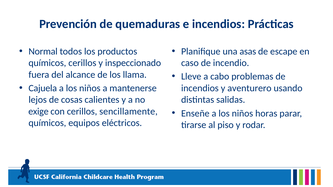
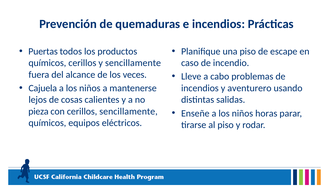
Normal: Normal -> Puertas
una asas: asas -> piso
y inspeccionado: inspeccionado -> sencillamente
llama: llama -> veces
exige: exige -> pieza
